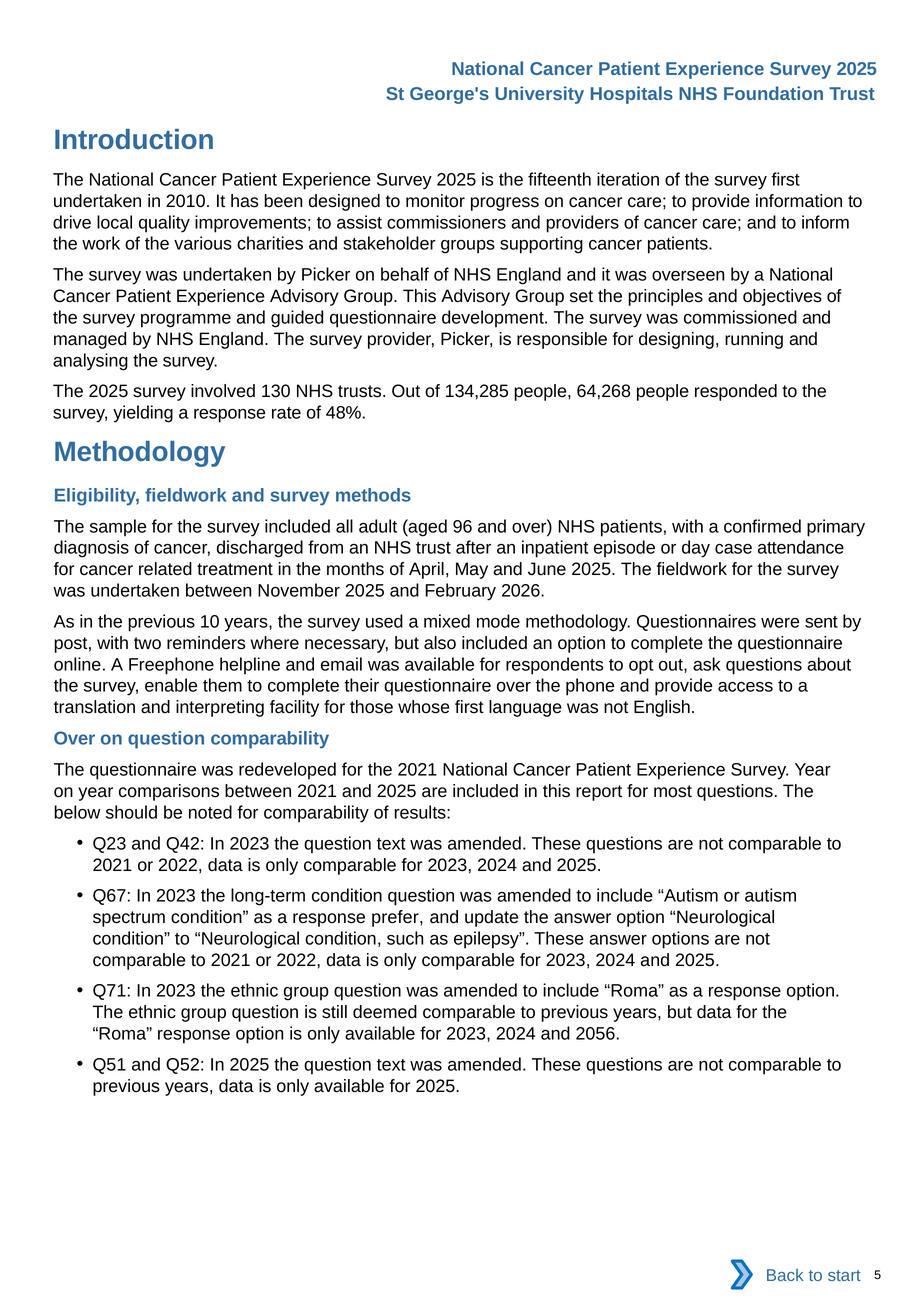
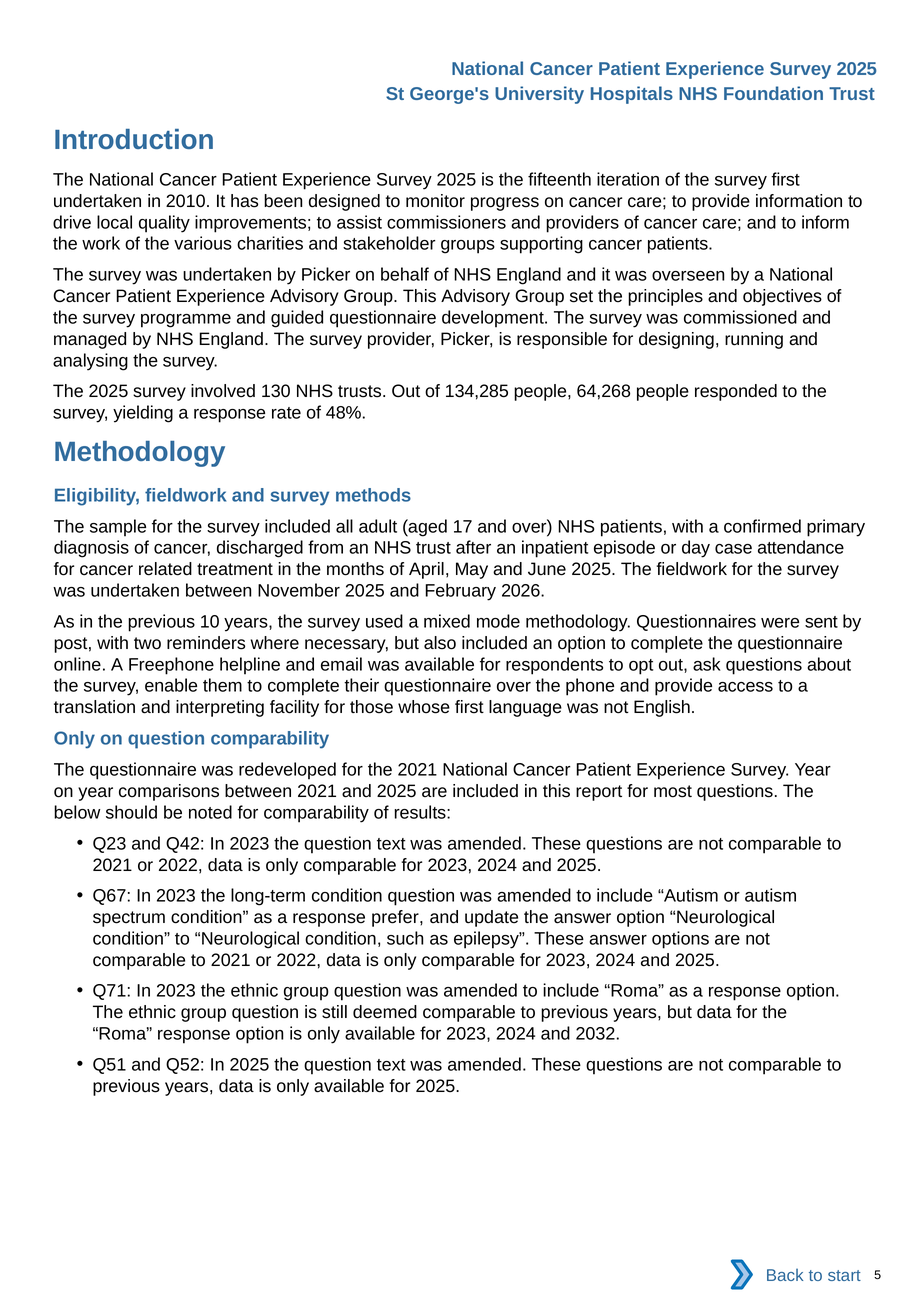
96: 96 -> 17
Over at (74, 739): Over -> Only
2056: 2056 -> 2032
